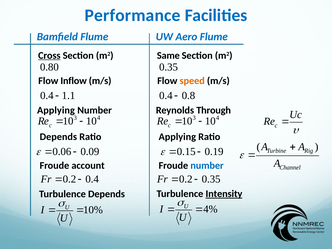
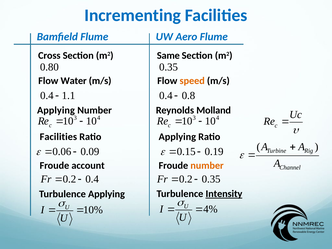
Performance: Performance -> Incrementing
Cross underline: present -> none
Inflow: Inflow -> Water
Through: Through -> Molland
Depends at (58, 137): Depends -> Facilities
number at (207, 165) colour: blue -> orange
Turbulence Depends: Depends -> Applying
